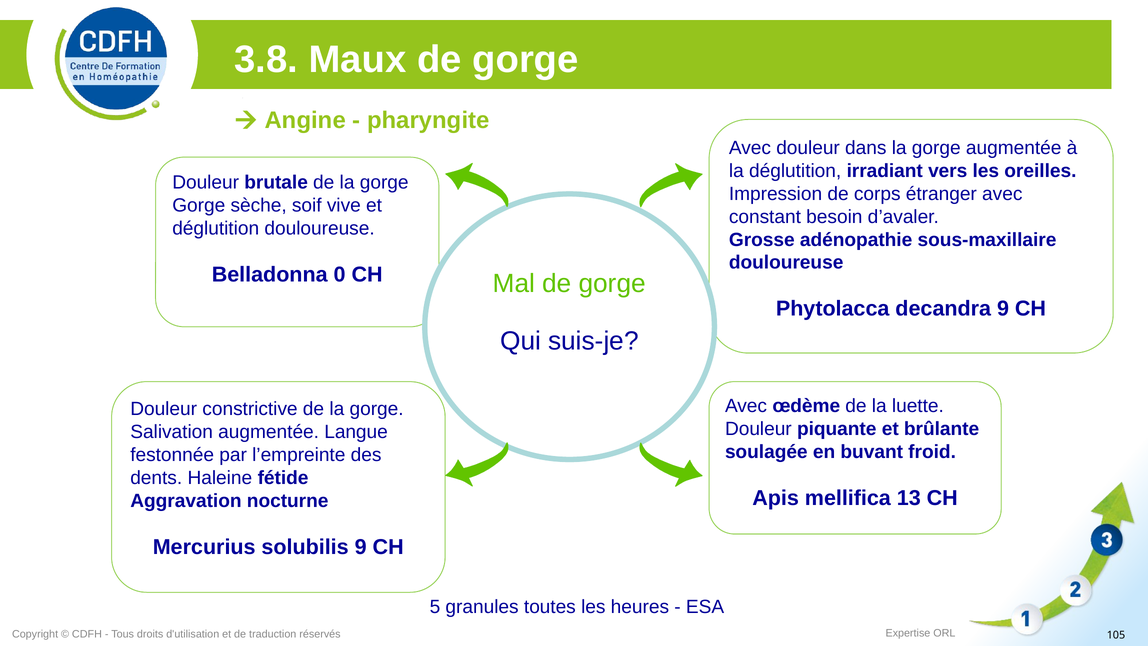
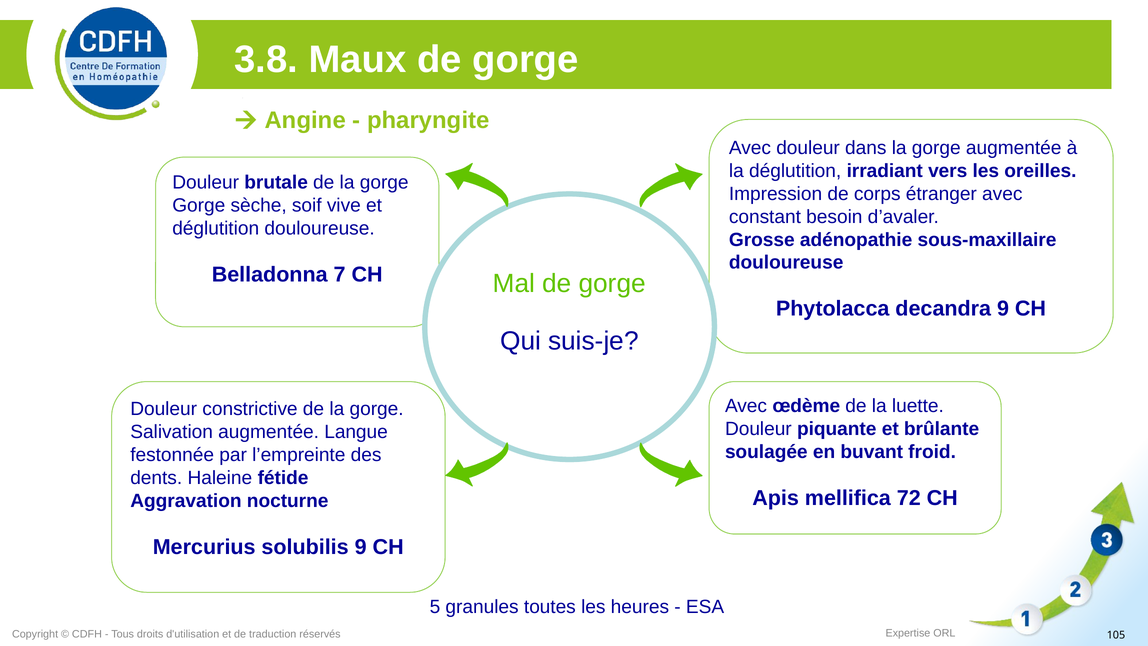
0: 0 -> 7
13: 13 -> 72
